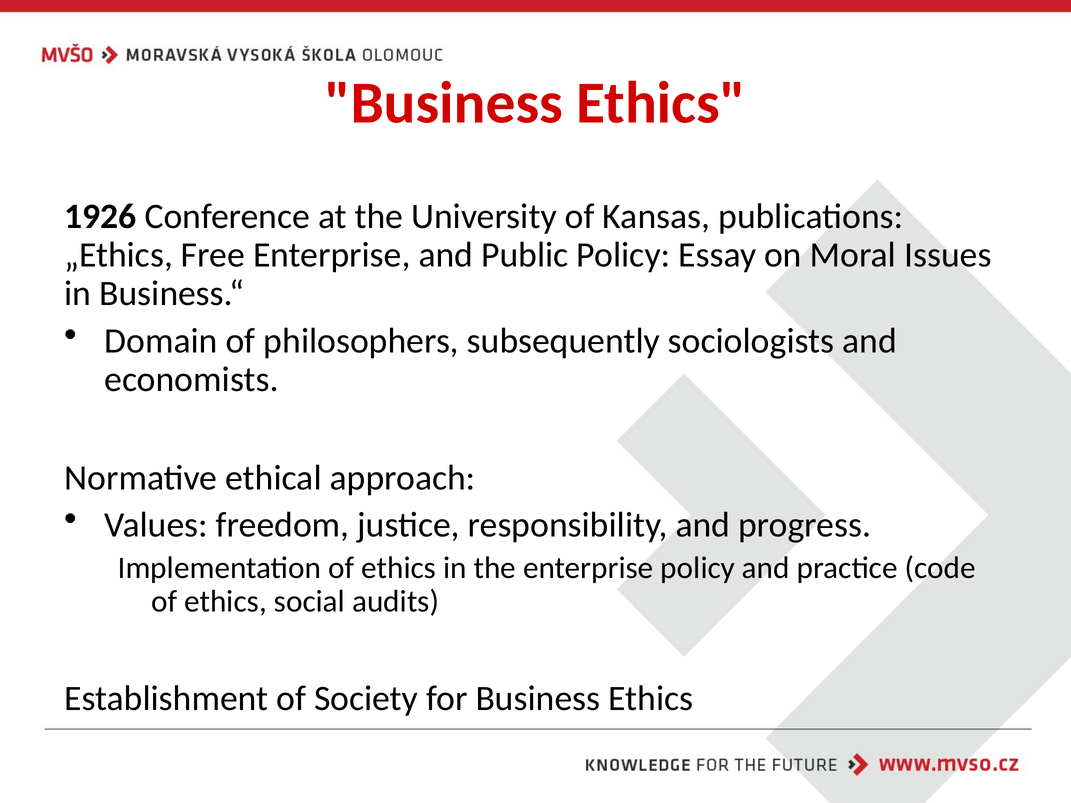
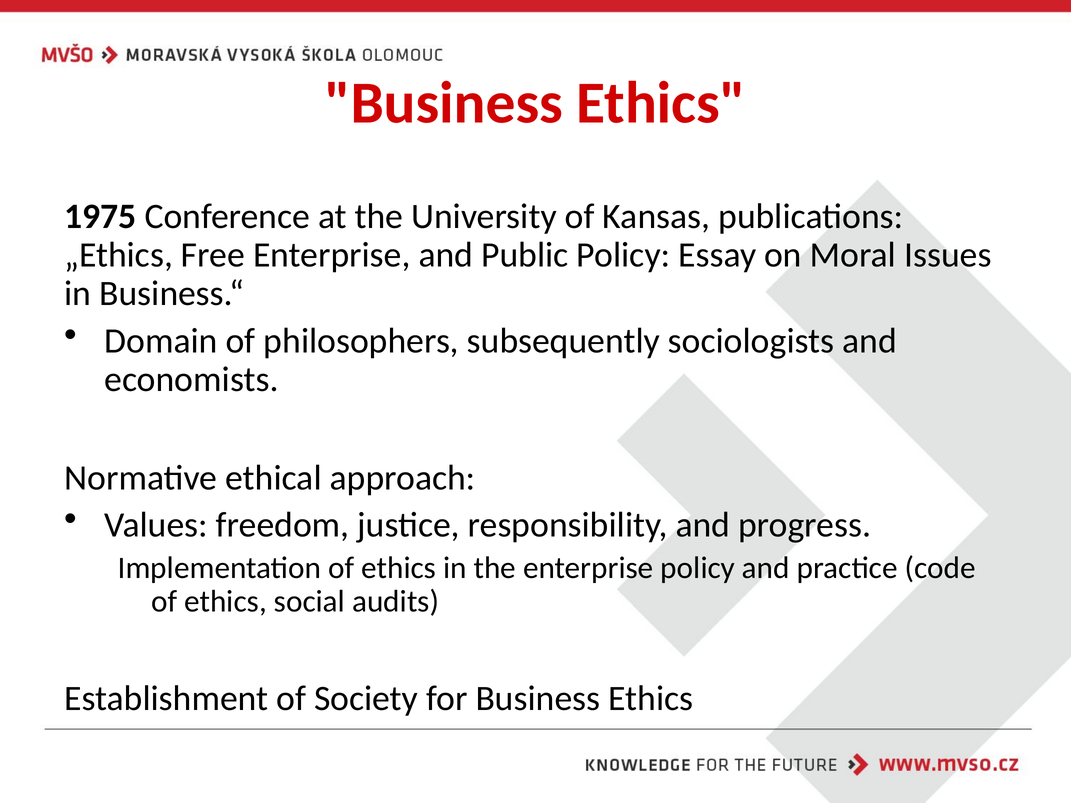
1926: 1926 -> 1975
